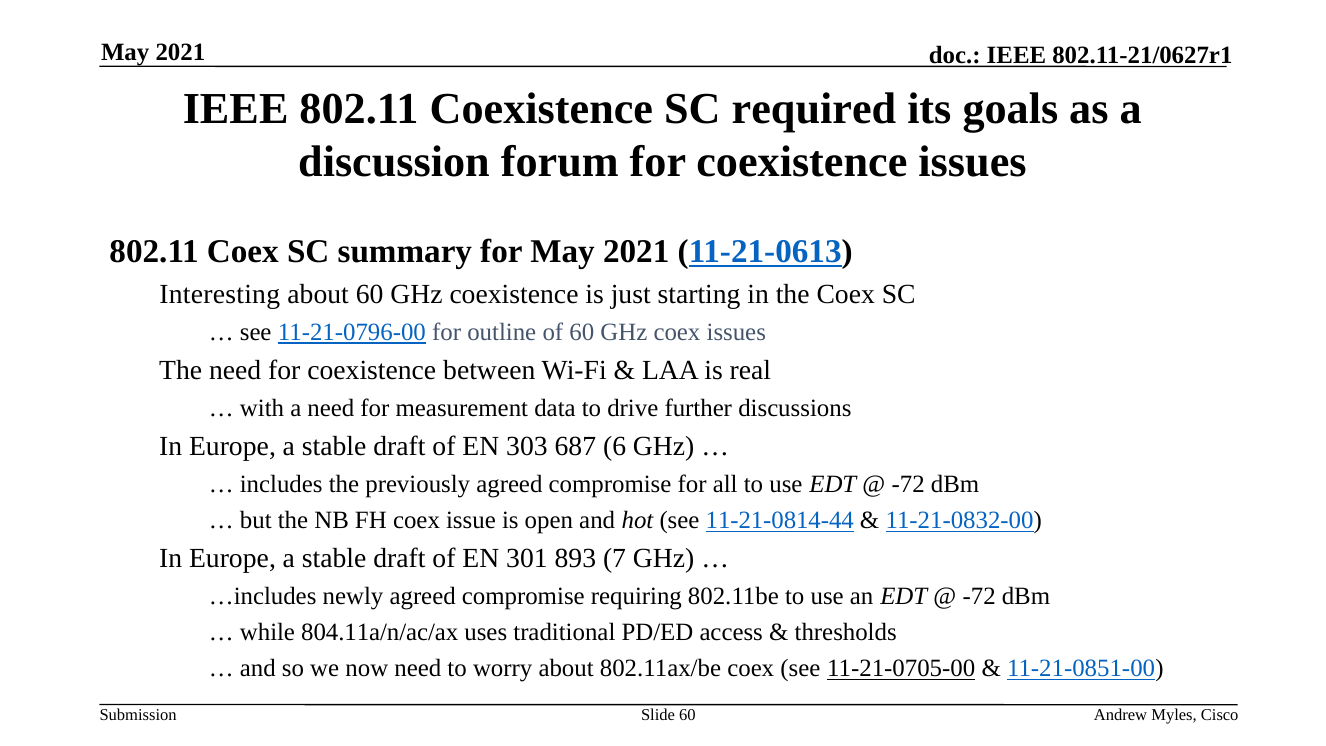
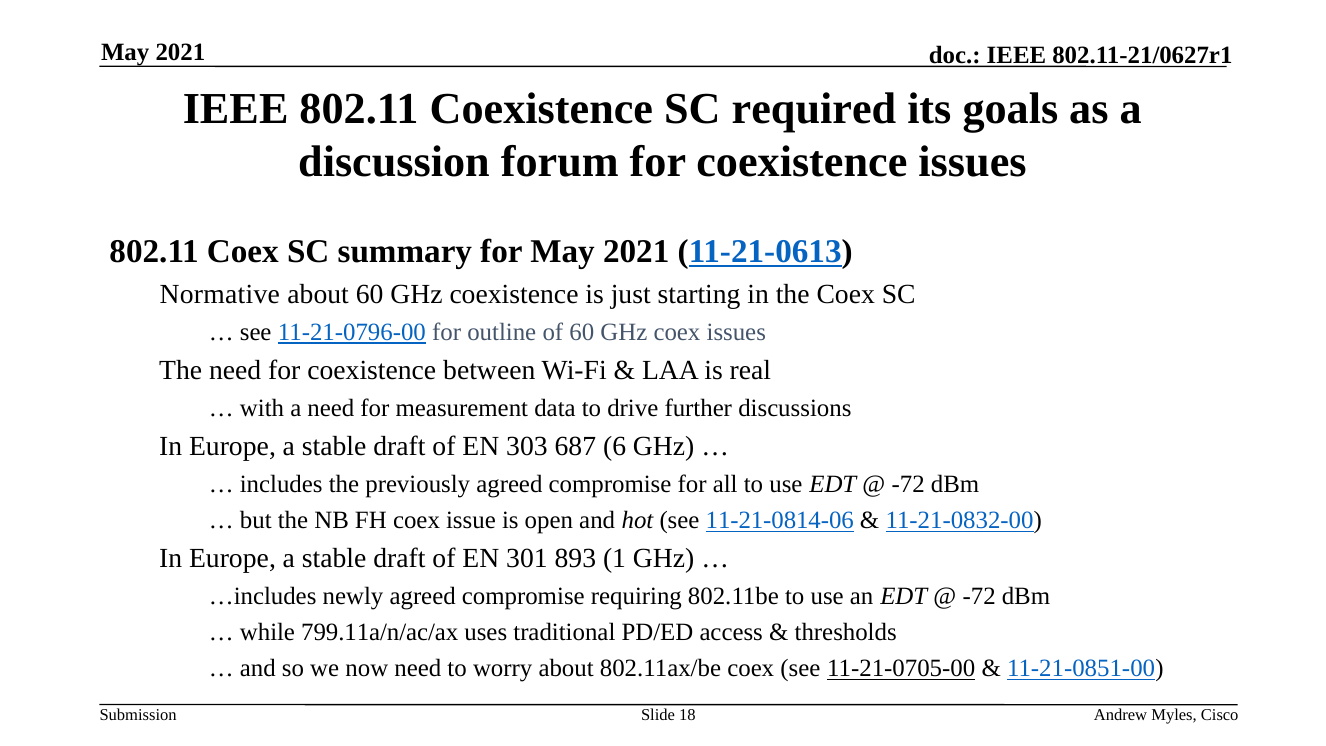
Interesting: Interesting -> Normative
11-21-0814-44: 11-21-0814-44 -> 11-21-0814-06
7: 7 -> 1
804.11a/n/ac/ax: 804.11a/n/ac/ax -> 799.11a/n/ac/ax
Slide 60: 60 -> 18
